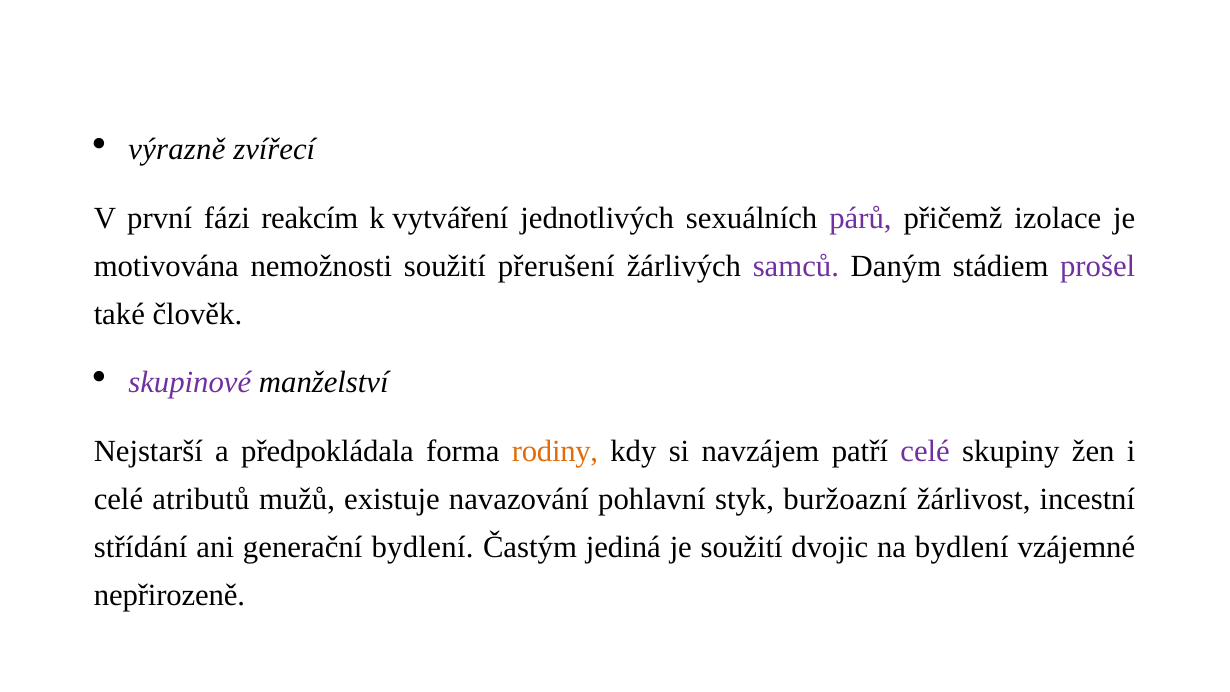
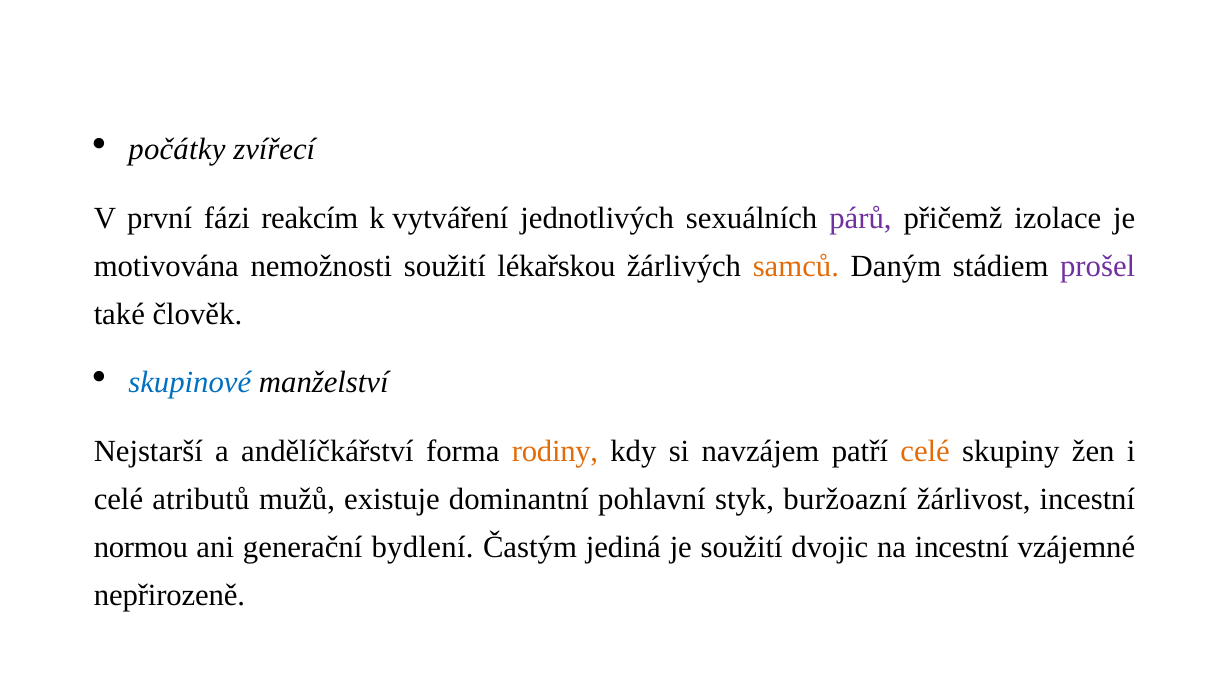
výrazně: výrazně -> počátky
přerušení: přerušení -> lékařskou
samců colour: purple -> orange
skupinové colour: purple -> blue
předpokládala: předpokládala -> andělíčkářství
celé at (925, 451) colour: purple -> orange
navazování: navazování -> dominantní
střídání: střídání -> normou
na bydlení: bydlení -> incestní
